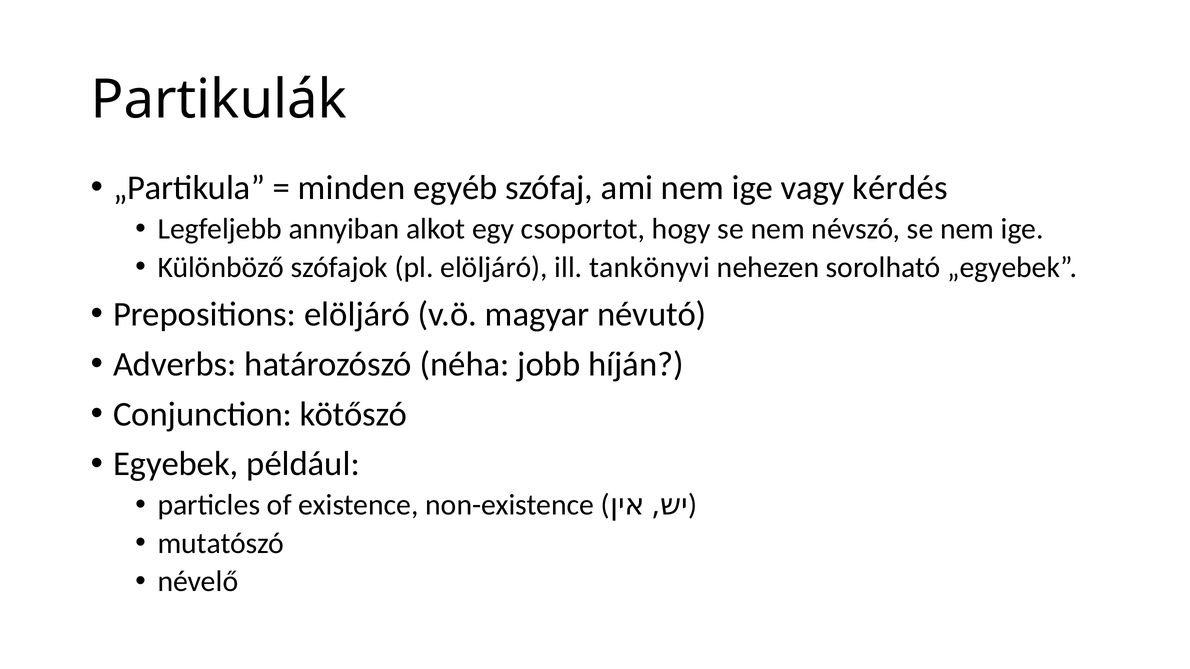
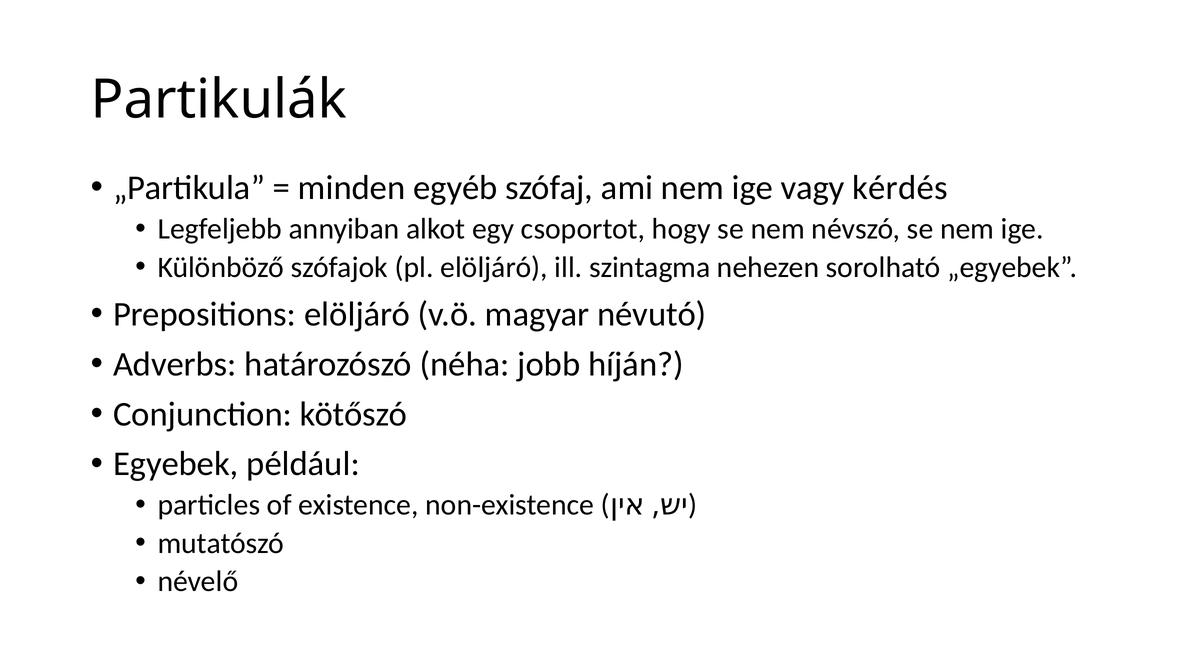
tankönyvi: tankönyvi -> szintagma
